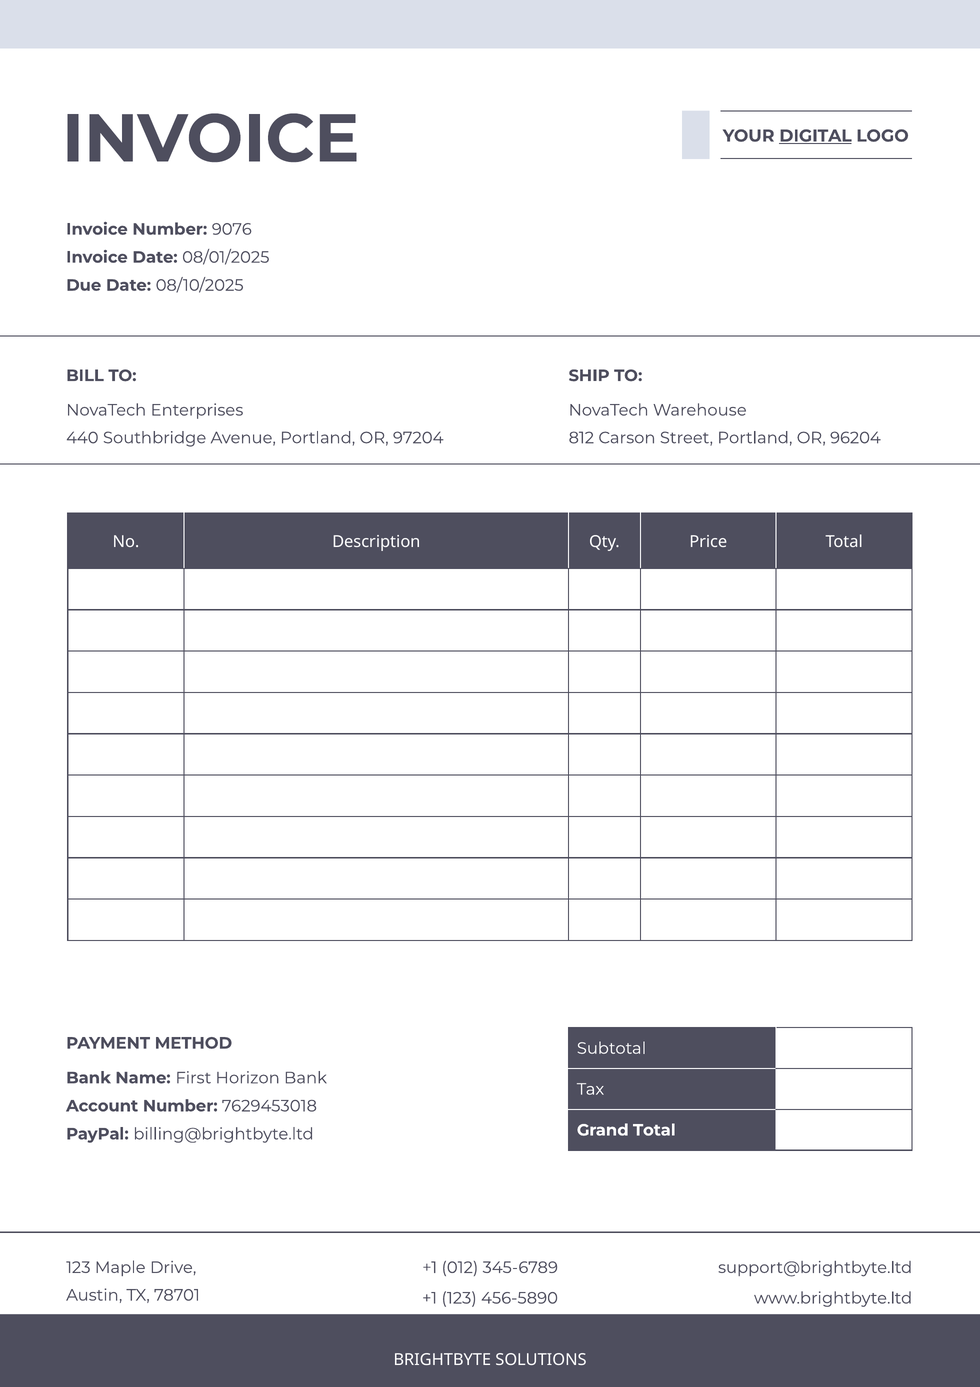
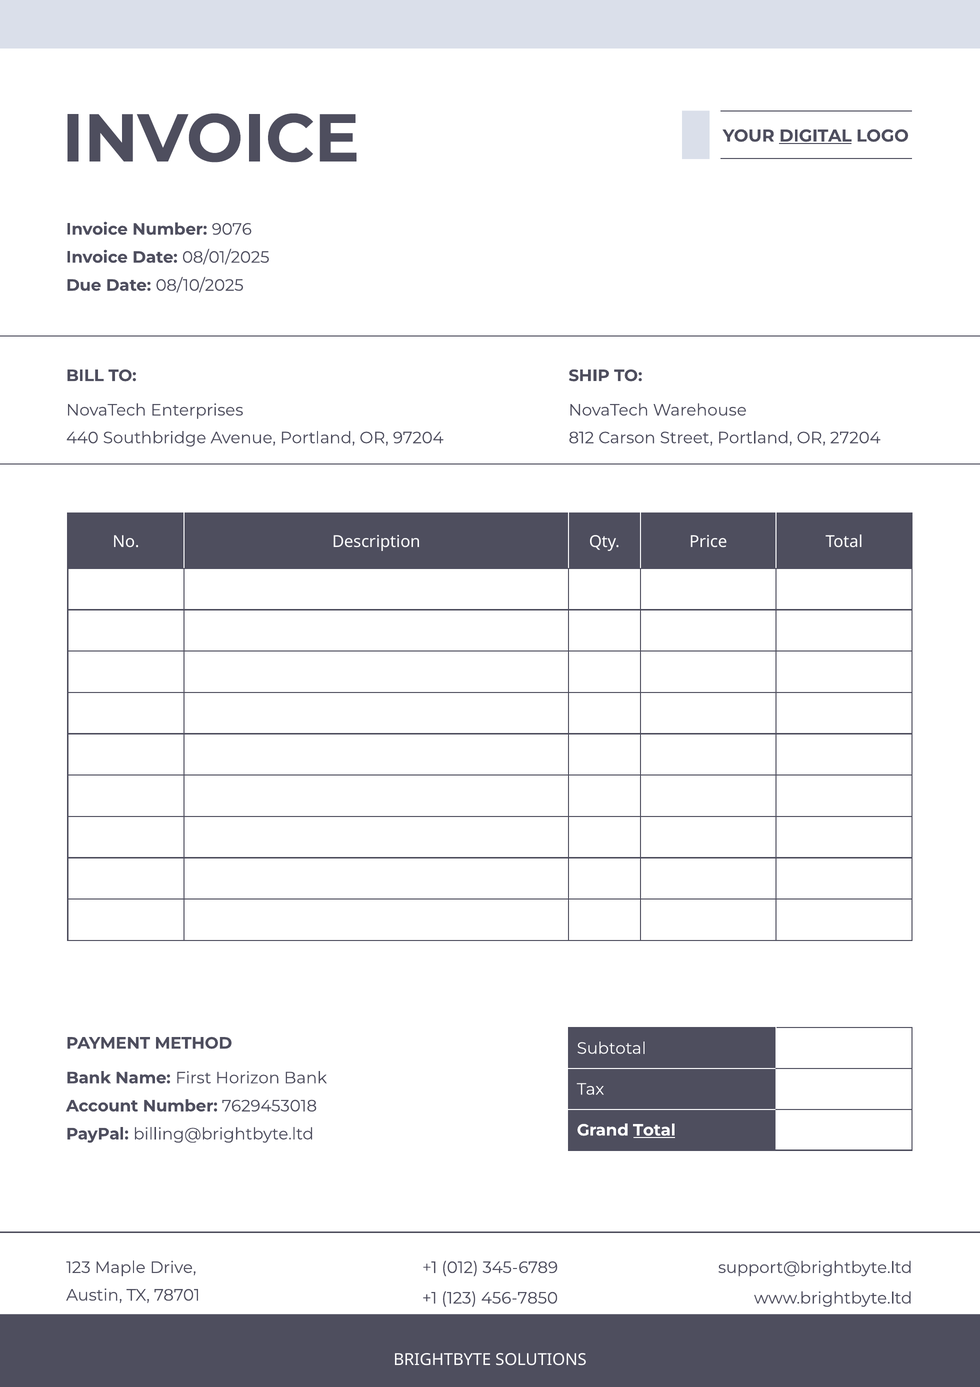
96204: 96204 -> 27204
Total at (654, 1129) underline: none -> present
456-5890: 456-5890 -> 456-7850
